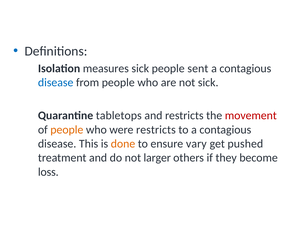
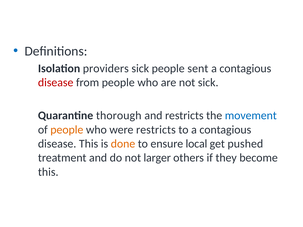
measures: measures -> providers
disease at (56, 83) colour: blue -> red
tabletops: tabletops -> thorough
movement colour: red -> blue
vary: vary -> local
loss at (48, 172): loss -> this
